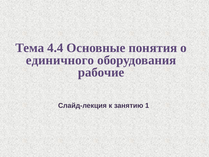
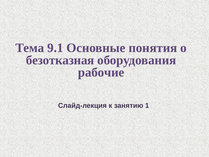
4.4: 4.4 -> 9.1
единичного: единичного -> безотказная
